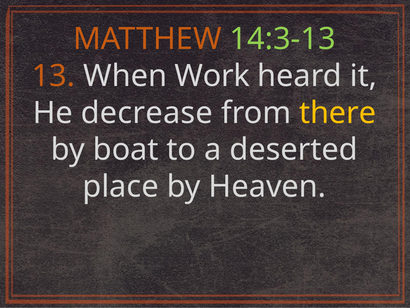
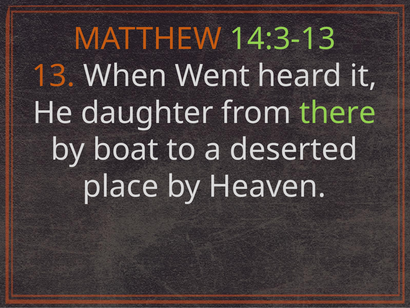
Work: Work -> Went
decrease: decrease -> daughter
there colour: yellow -> light green
